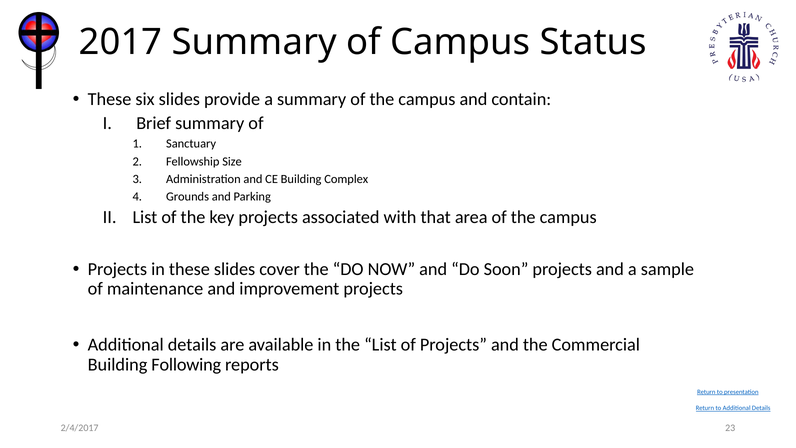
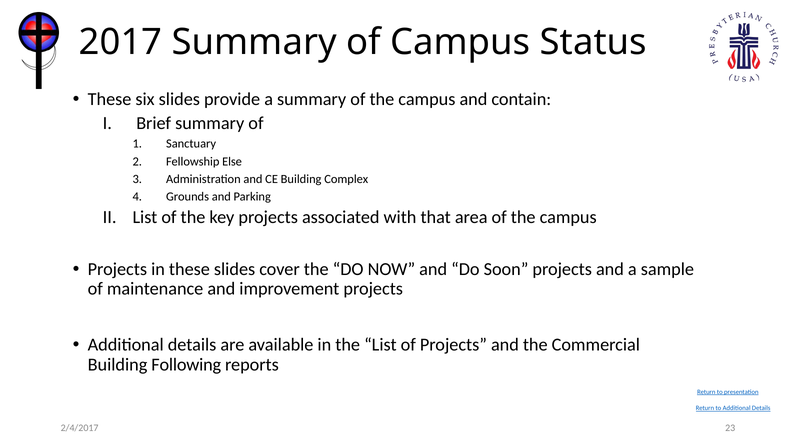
Size: Size -> Else
